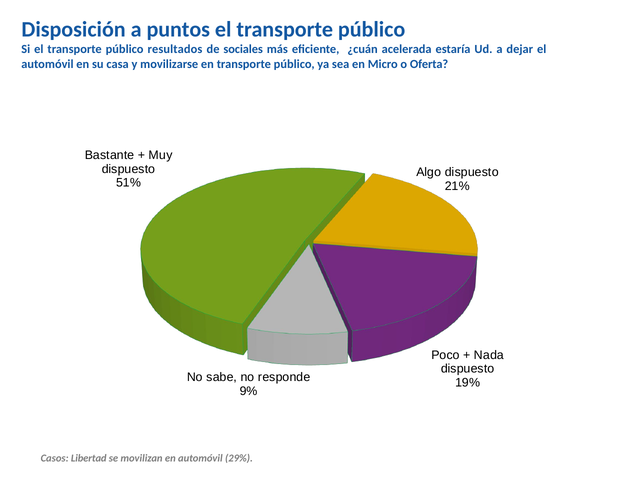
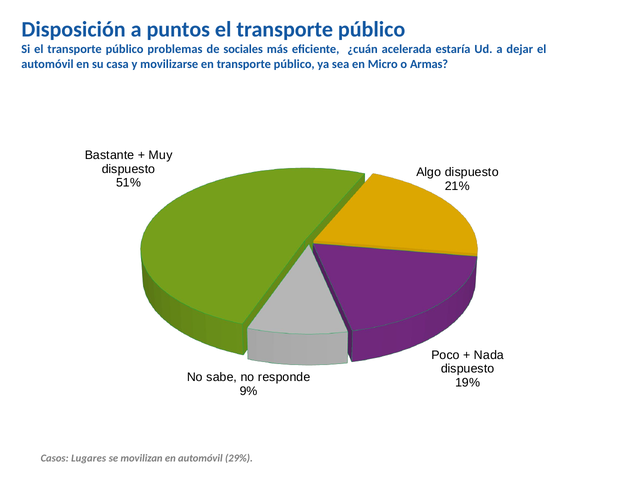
resultados: resultados -> problemas
Oferta: Oferta -> Armas
Libertad: Libertad -> Lugares
